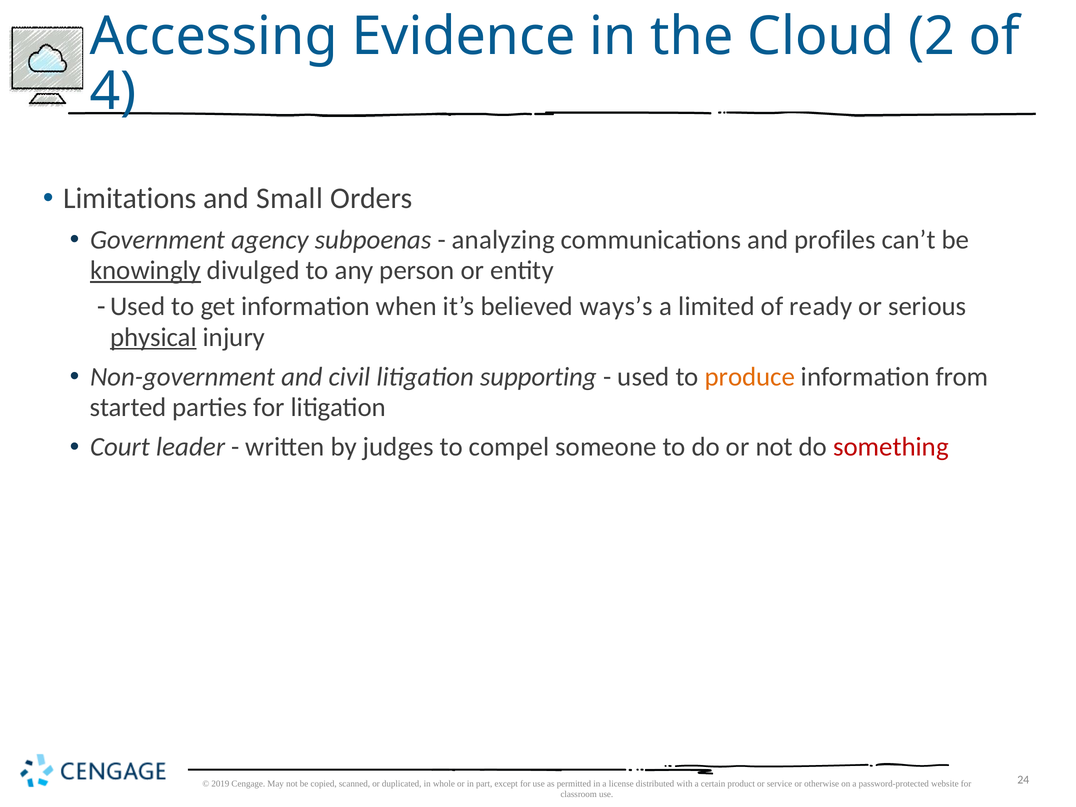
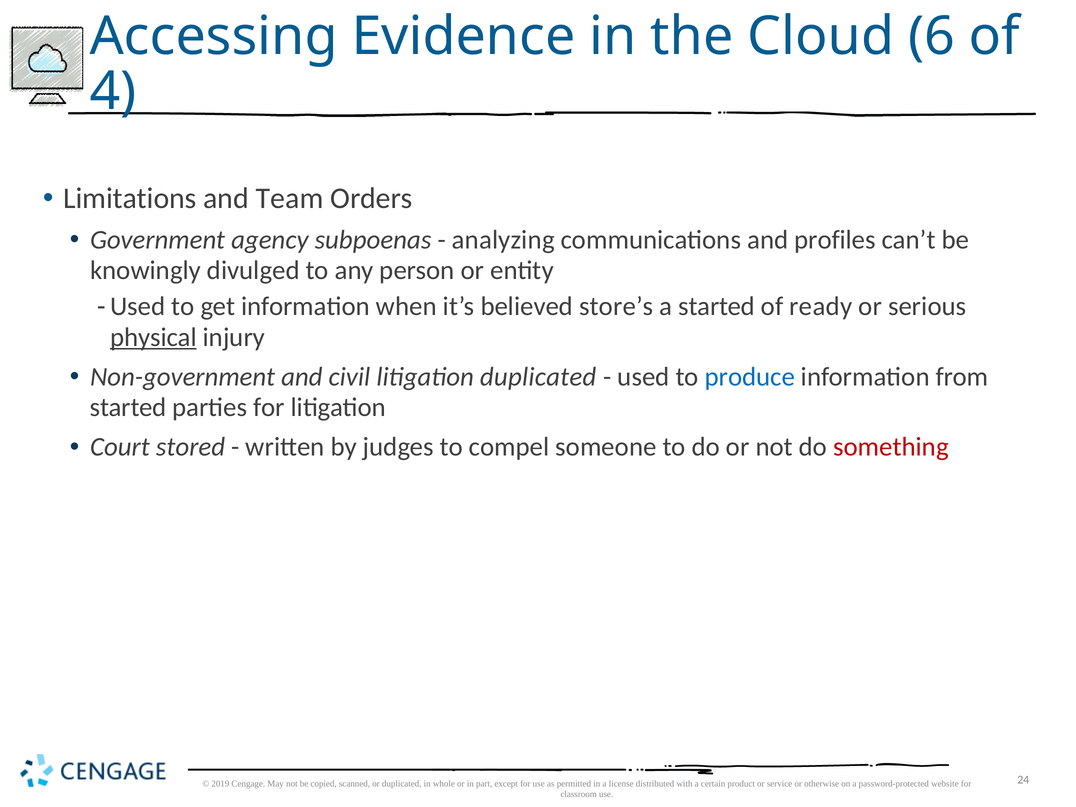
2: 2 -> 6
Small: Small -> Team
knowingly underline: present -> none
ways’s: ways’s -> store’s
a limited: limited -> started
litigation supporting: supporting -> duplicated
produce colour: orange -> blue
leader: leader -> stored
